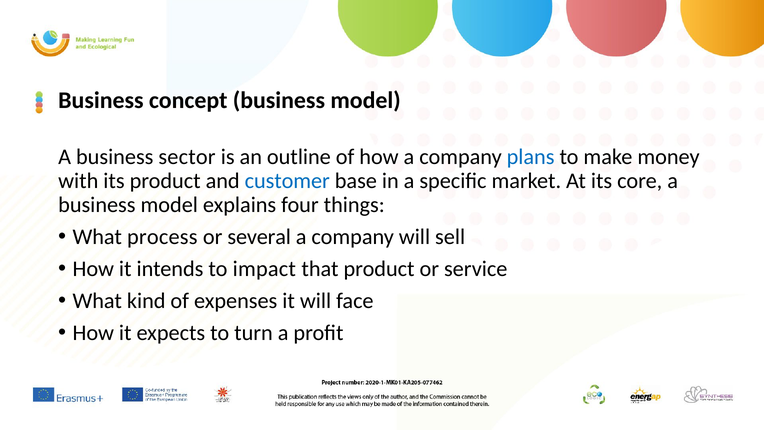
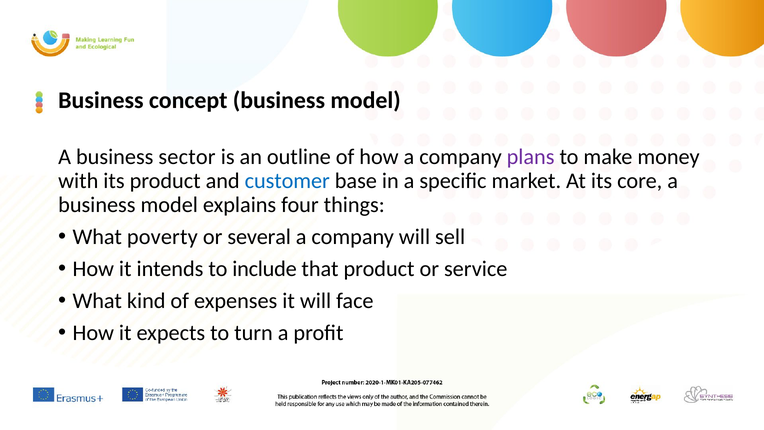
plans colour: blue -> purple
process: process -> poverty
impact: impact -> include
